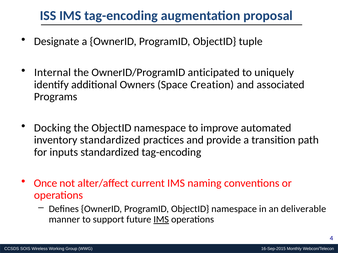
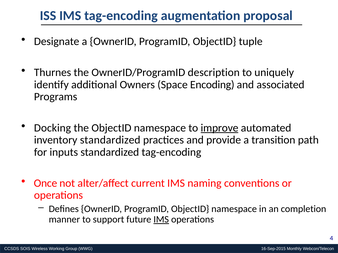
Internal: Internal -> Thurnes
anticipated: anticipated -> description
Creation: Creation -> Encoding
improve underline: none -> present
deliverable: deliverable -> completion
